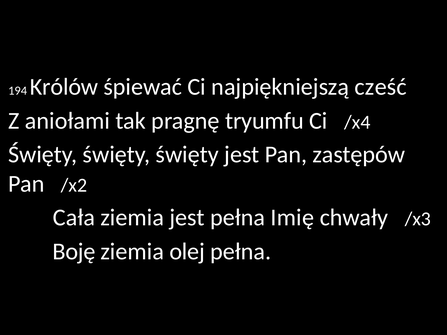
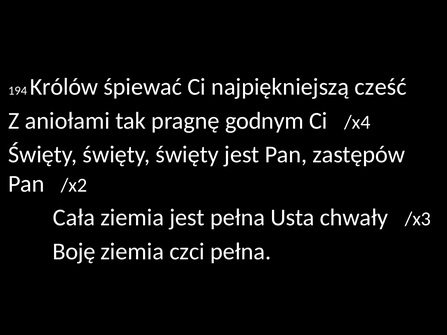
tryumfu: tryumfu -> godnym
Imię: Imię -> Usta
olej: olej -> czci
